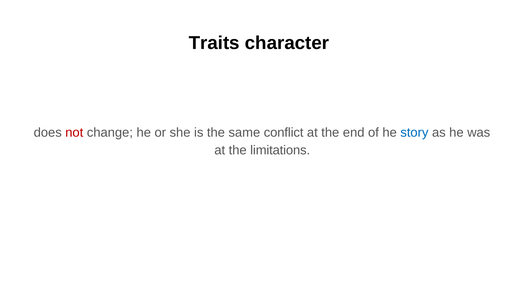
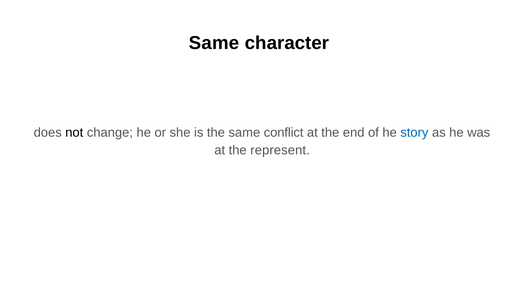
Traits at (214, 43): Traits -> Same
not colour: red -> black
limitations: limitations -> represent
